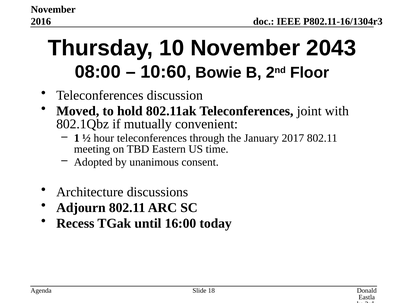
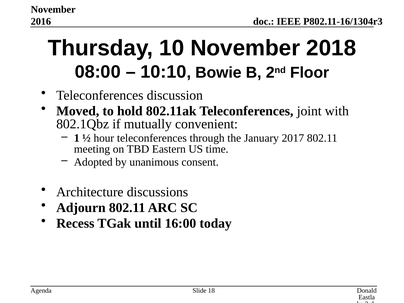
2043: 2043 -> 2018
10:60: 10:60 -> 10:10
